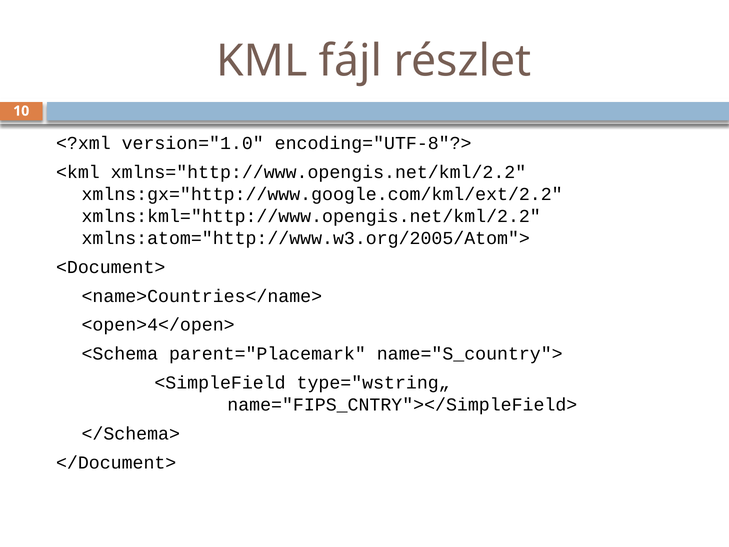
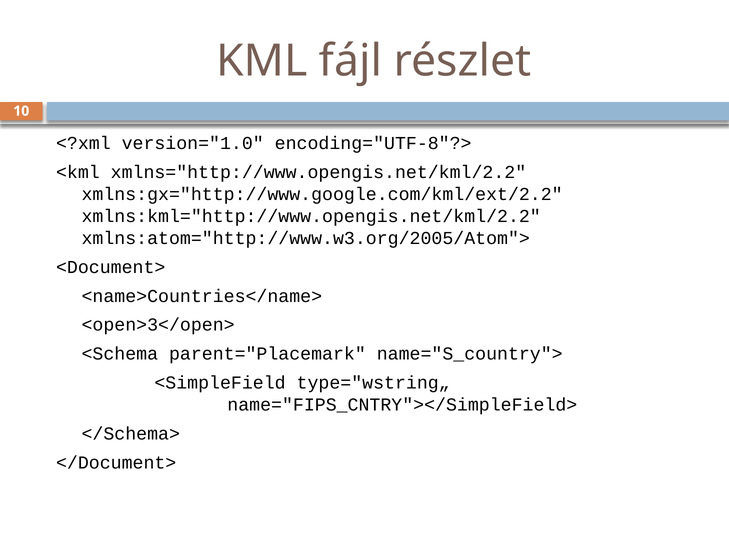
<open>4</open>: <open>4</open> -> <open>3</open>
